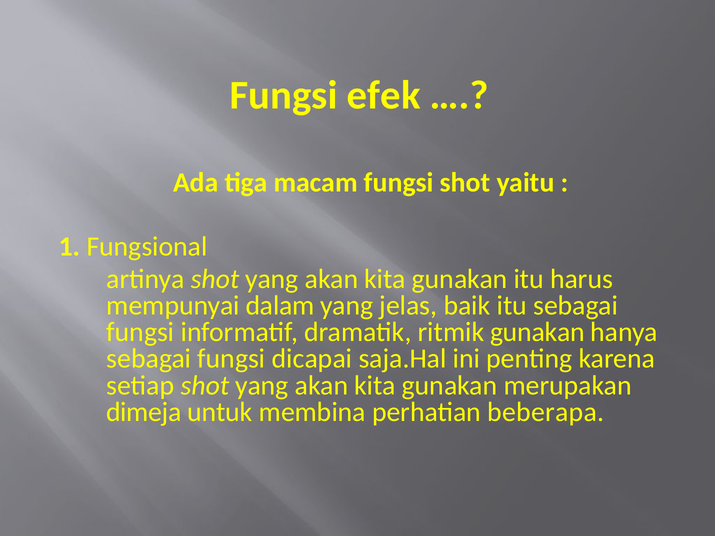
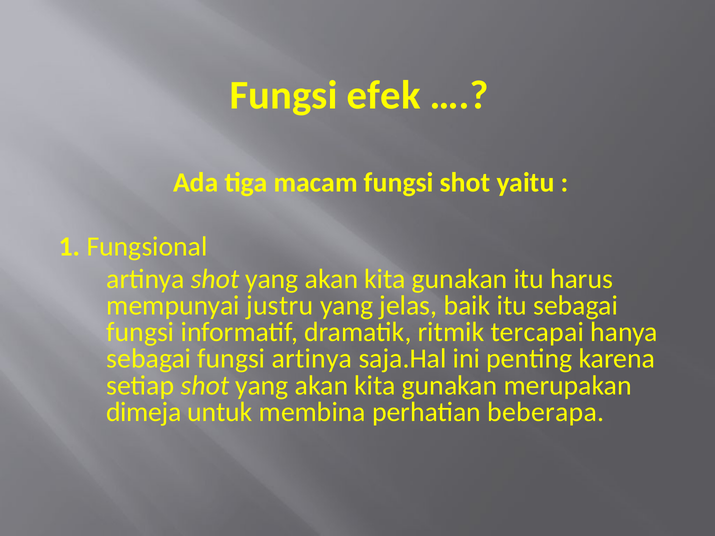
dalam: dalam -> justru
ritmik gunakan: gunakan -> tercapai
fungsi dicapai: dicapai -> artinya
